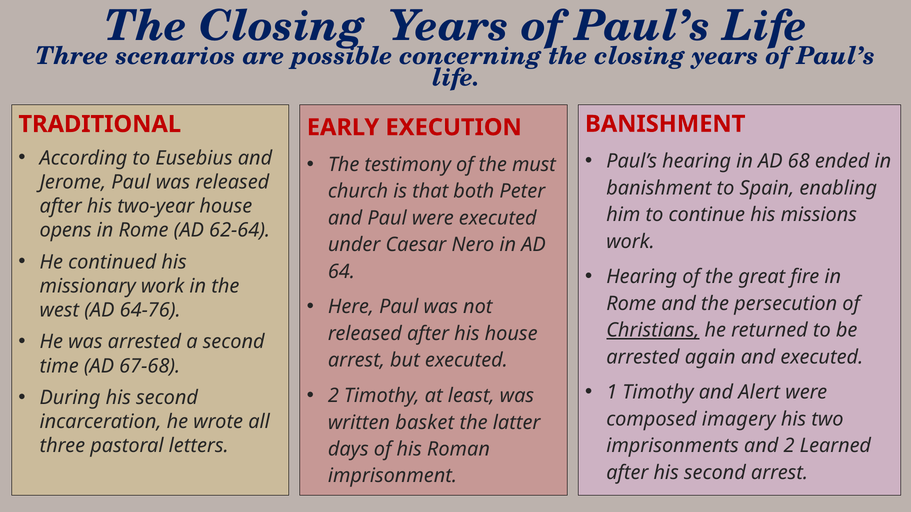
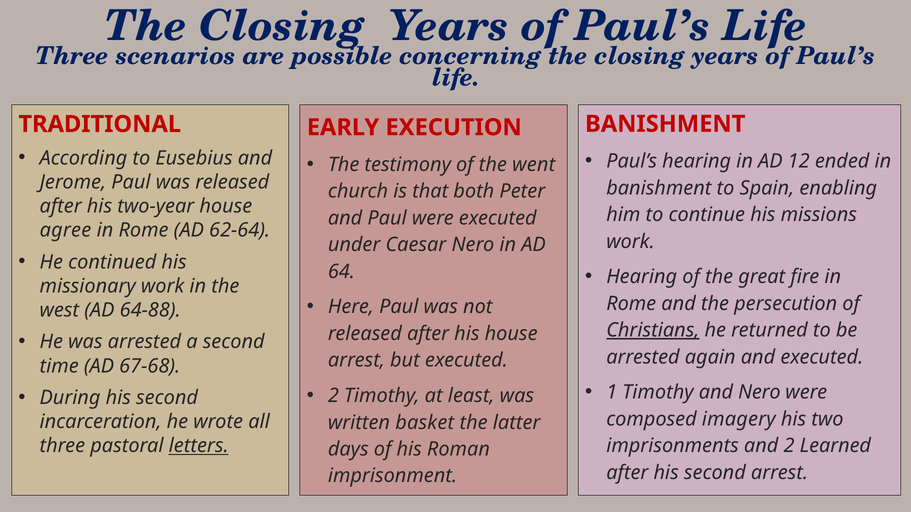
68: 68 -> 12
must: must -> went
opens: opens -> agree
64-76: 64-76 -> 64-88
and Alert: Alert -> Nero
letters underline: none -> present
